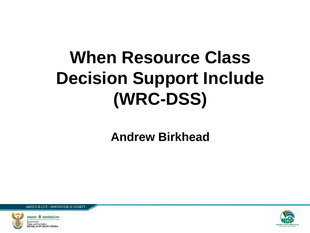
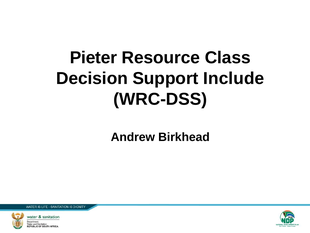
When: When -> Pieter
